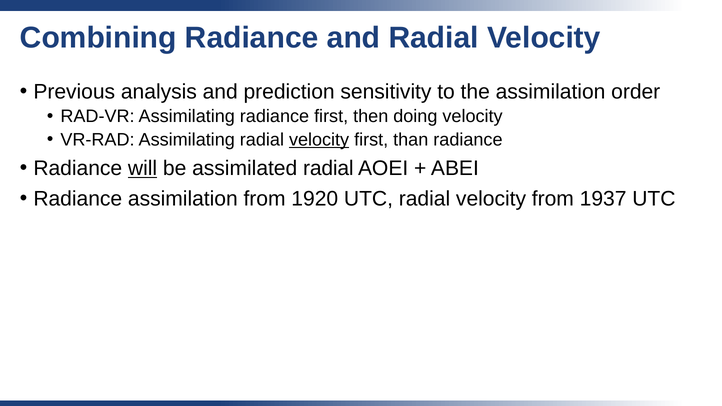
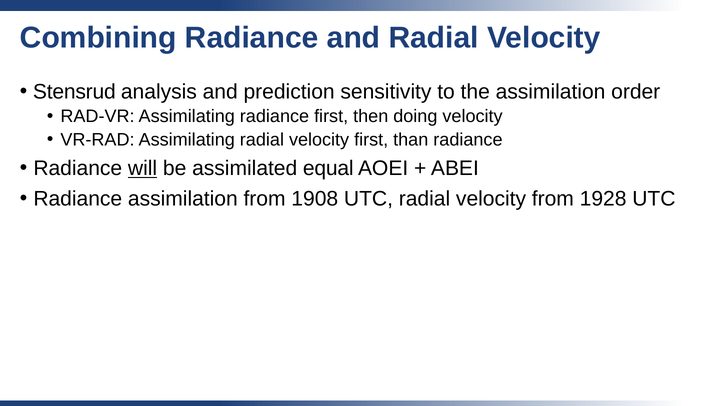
Previous: Previous -> Stensrud
velocity at (319, 140) underline: present -> none
assimilated radial: radial -> equal
1920: 1920 -> 1908
1937: 1937 -> 1928
